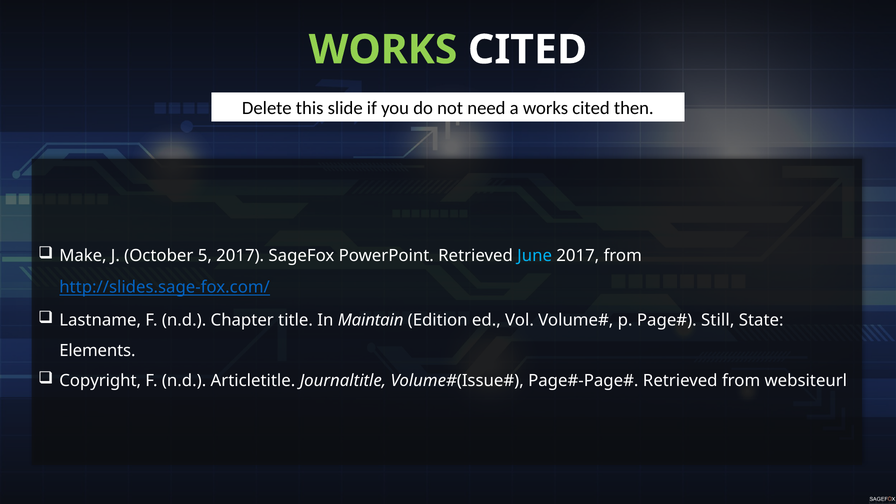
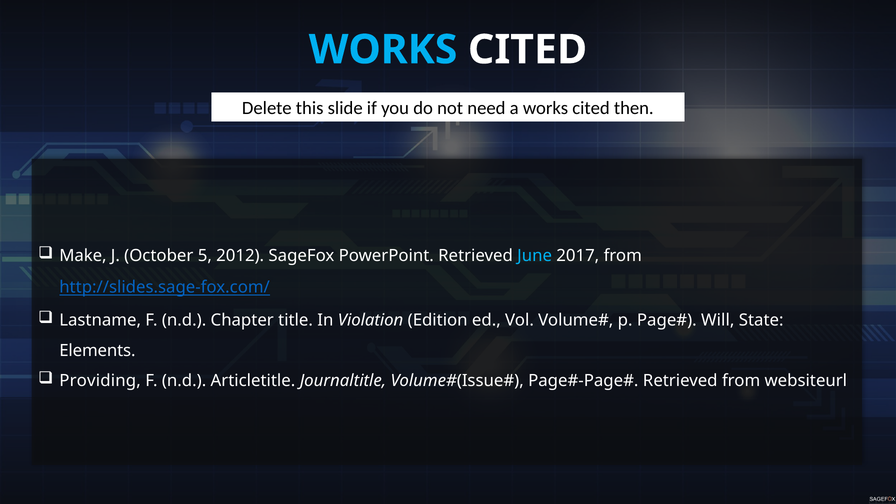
WORKS at (383, 50) colour: light green -> light blue
5 2017: 2017 -> 2012
Maintain: Maintain -> Violation
Still: Still -> Will
Copyright: Copyright -> Providing
